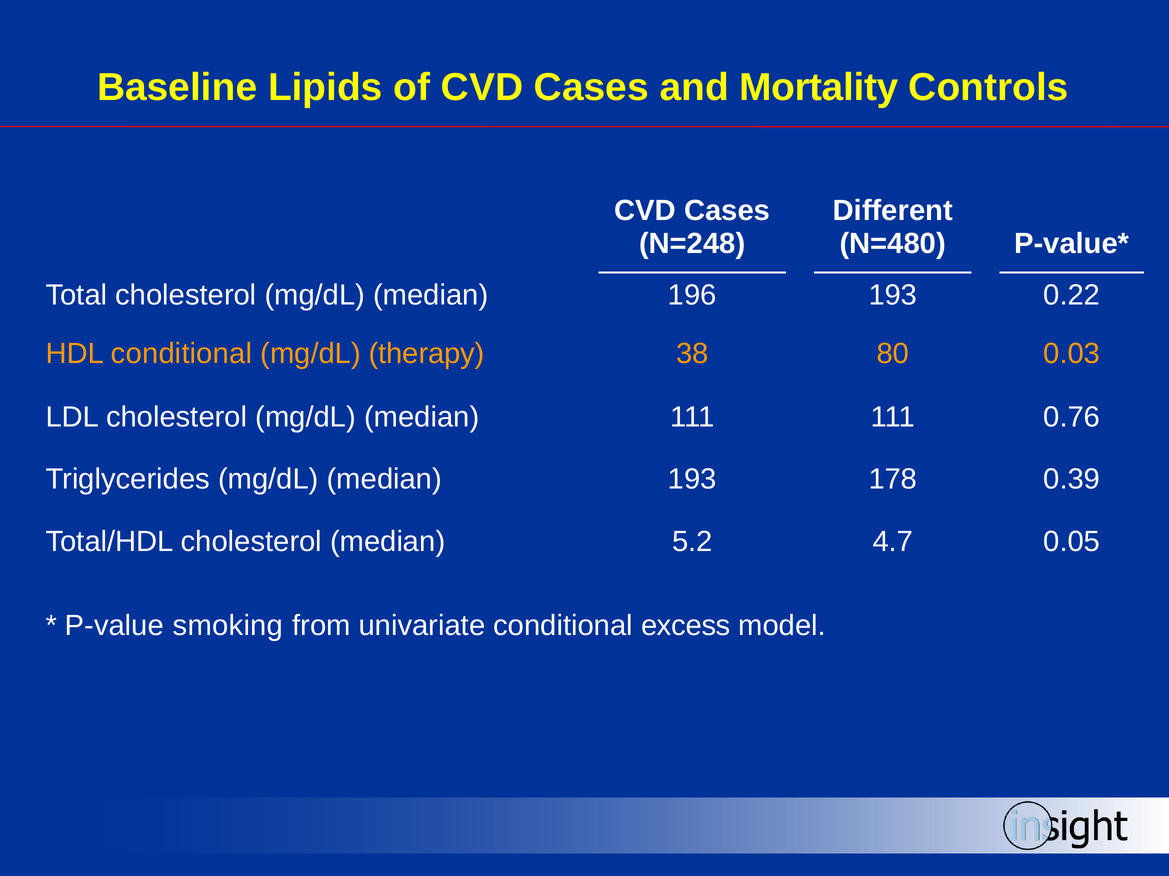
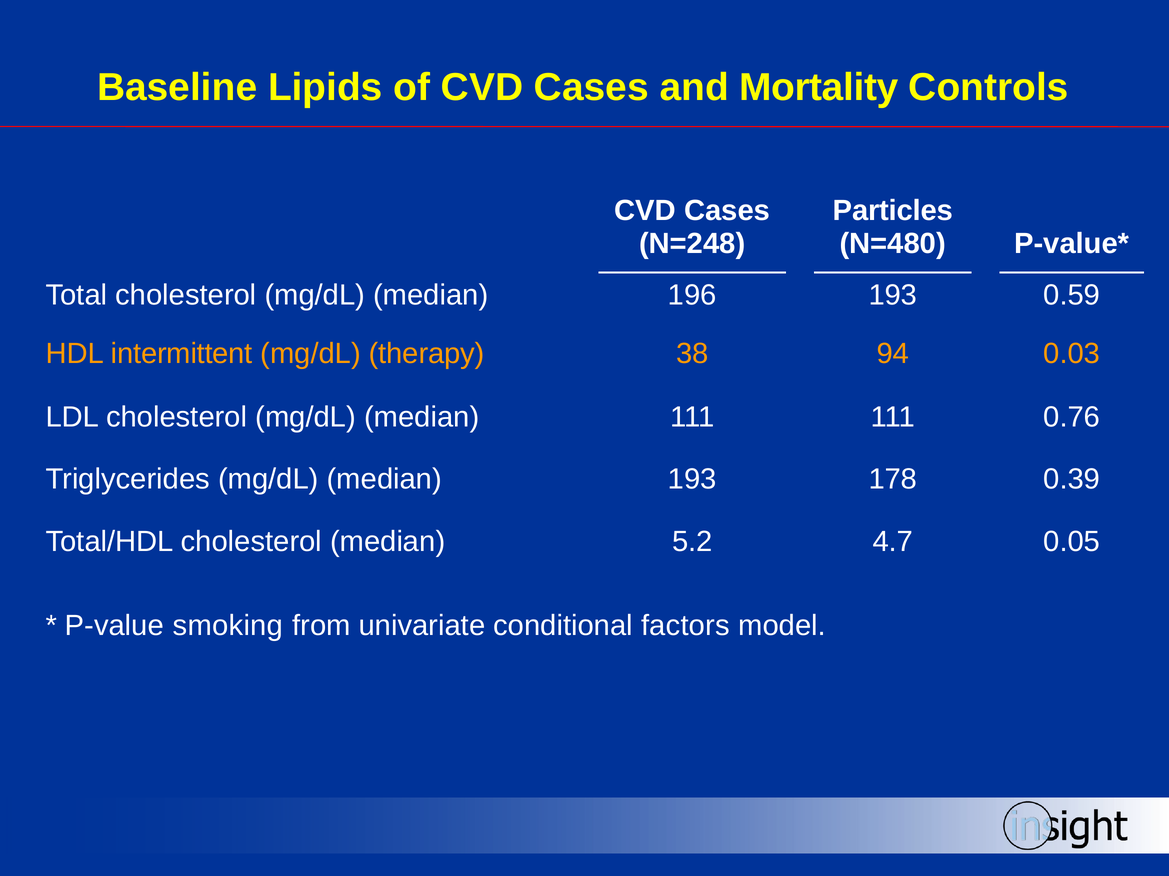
Different: Different -> Particles
0.22: 0.22 -> 0.59
HDL conditional: conditional -> intermittent
80: 80 -> 94
excess: excess -> factors
